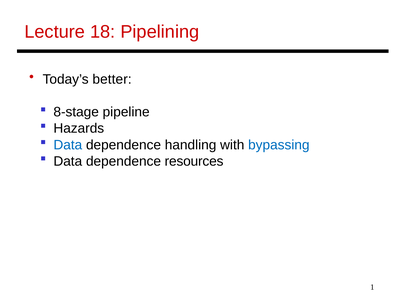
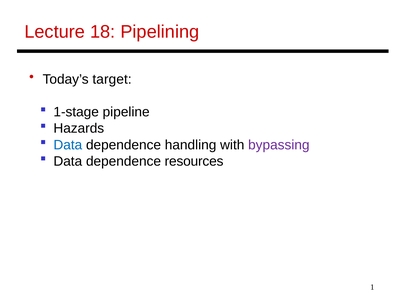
better: better -> target
8-stage: 8-stage -> 1-stage
bypassing colour: blue -> purple
